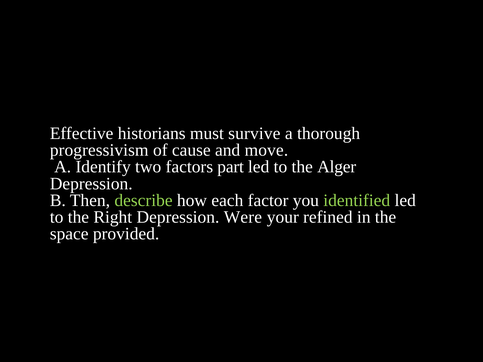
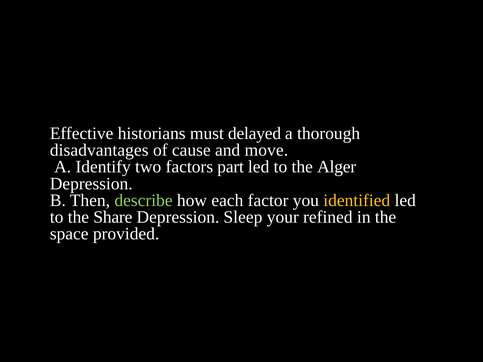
survive: survive -> delayed
progressivism: progressivism -> disadvantages
identified colour: light green -> yellow
Right: Right -> Share
Were: Were -> Sleep
